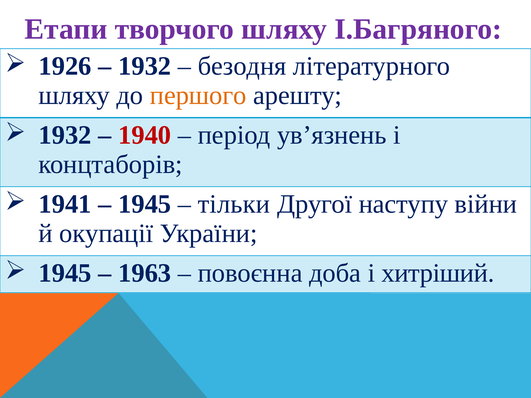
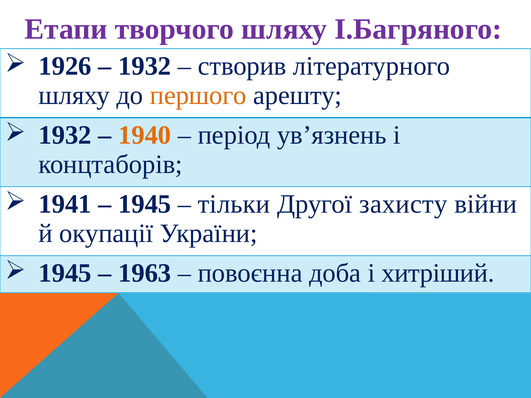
безодня: безодня -> створив
1940 colour: red -> orange
наступу: наступу -> захисту
